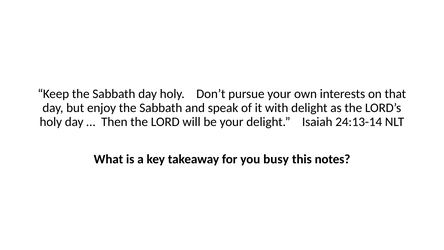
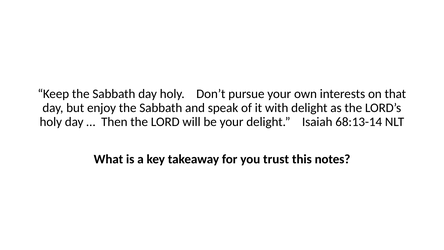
24:13-14: 24:13-14 -> 68:13-14
busy: busy -> trust
